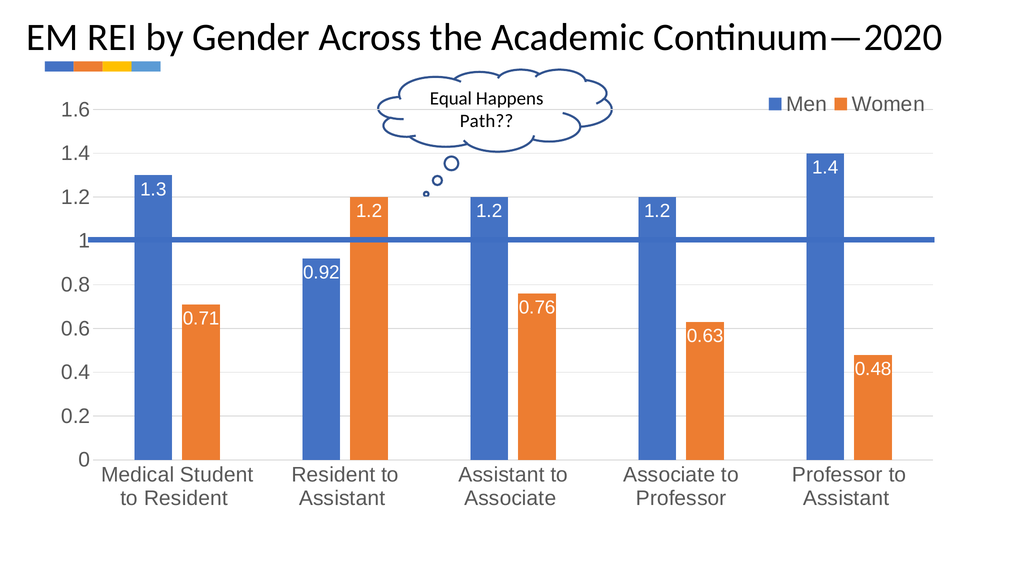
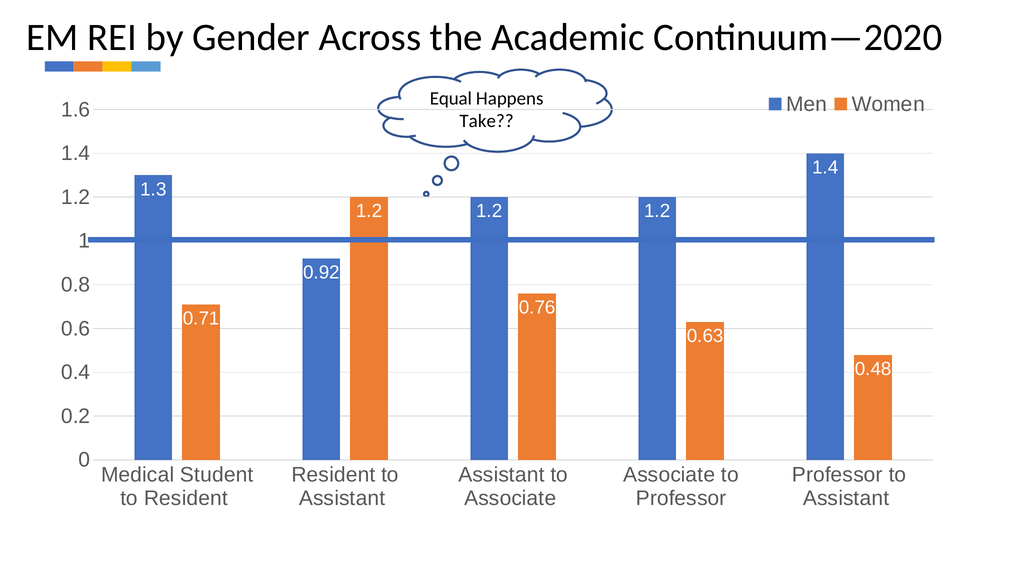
Path: Path -> Take
